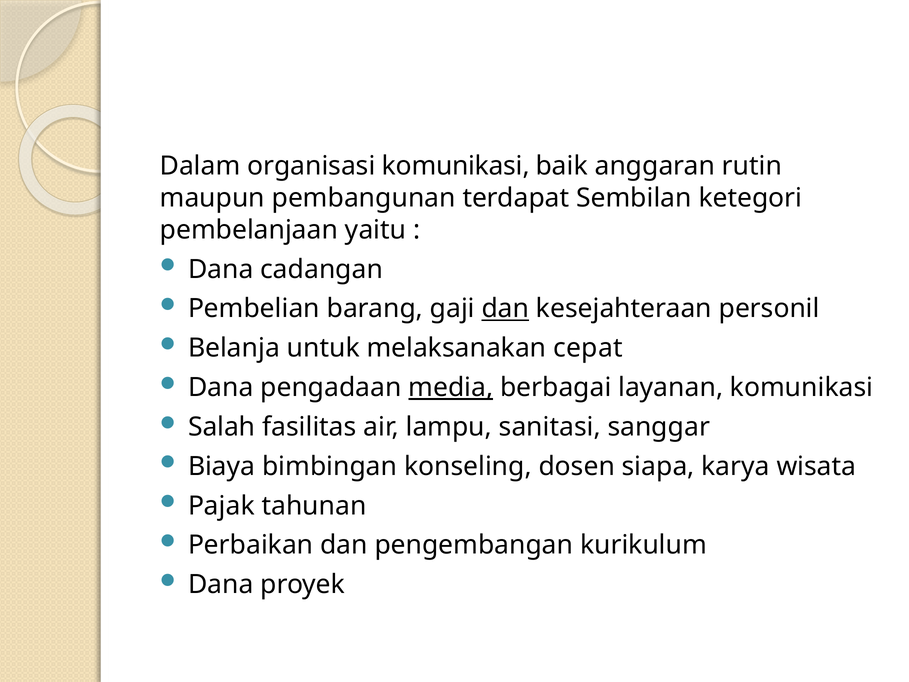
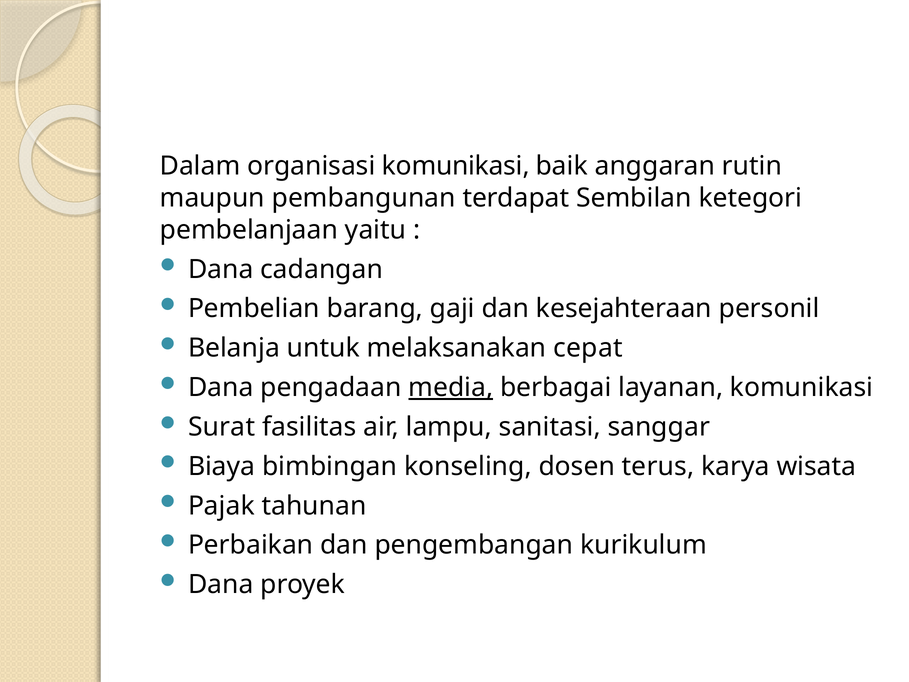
dan at (505, 309) underline: present -> none
Salah: Salah -> Surat
siapa: siapa -> terus
